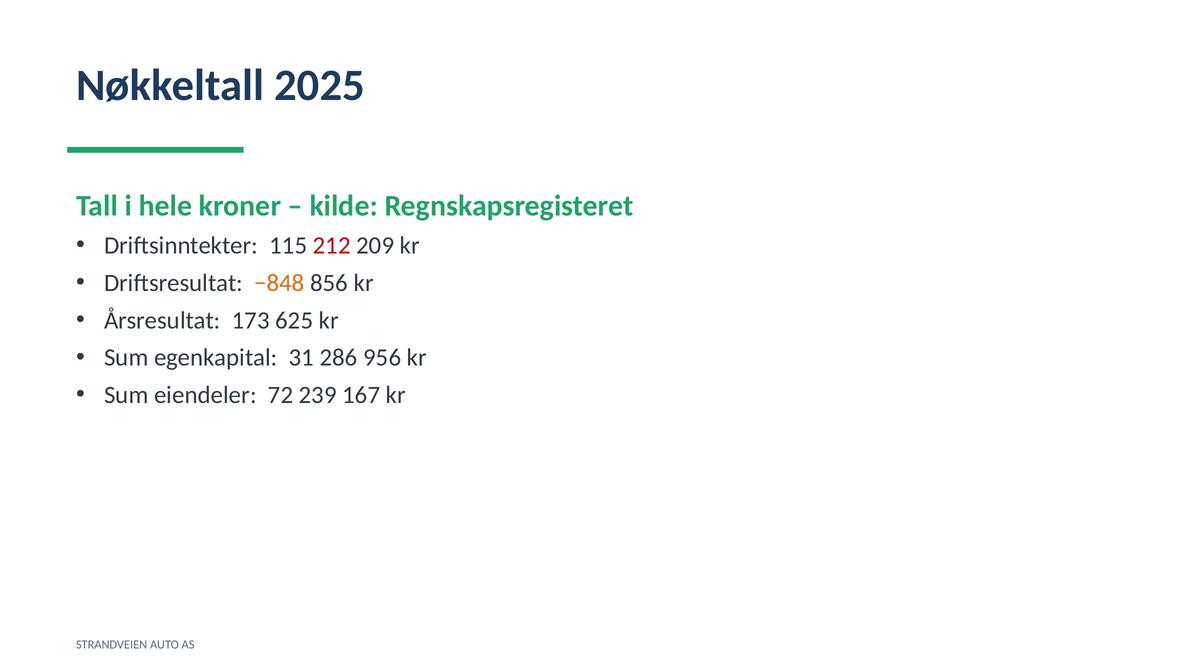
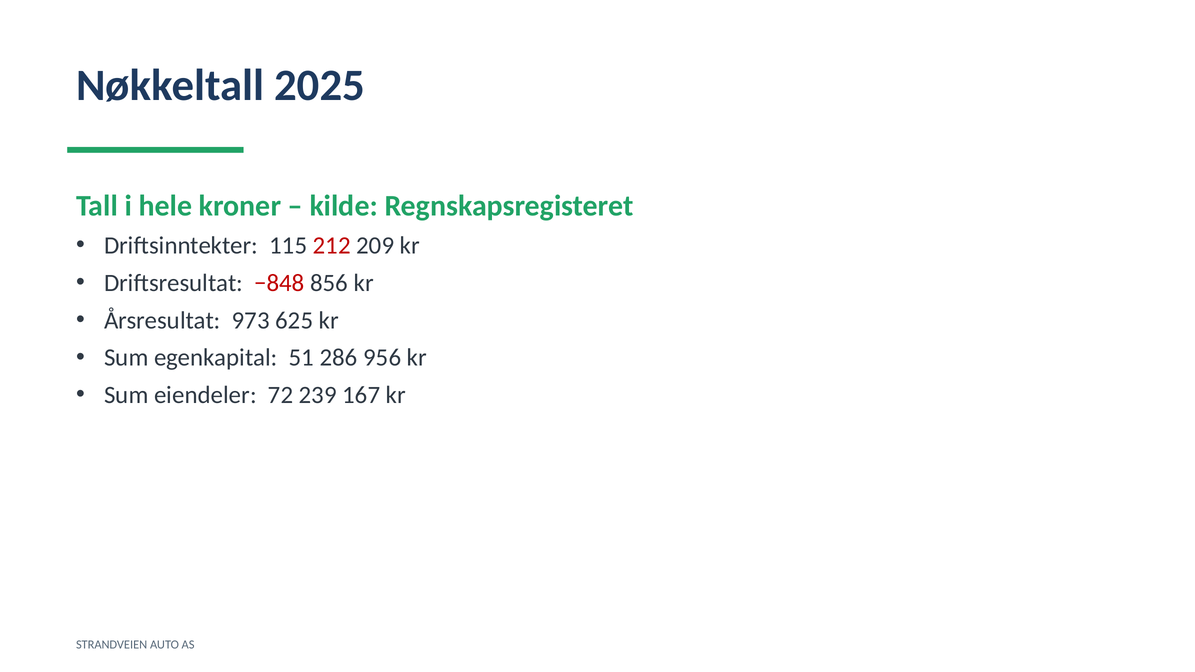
−848 colour: orange -> red
173: 173 -> 973
31: 31 -> 51
